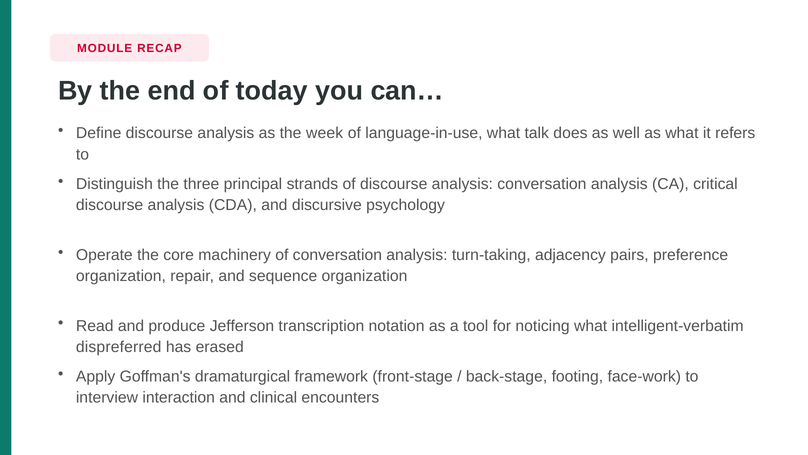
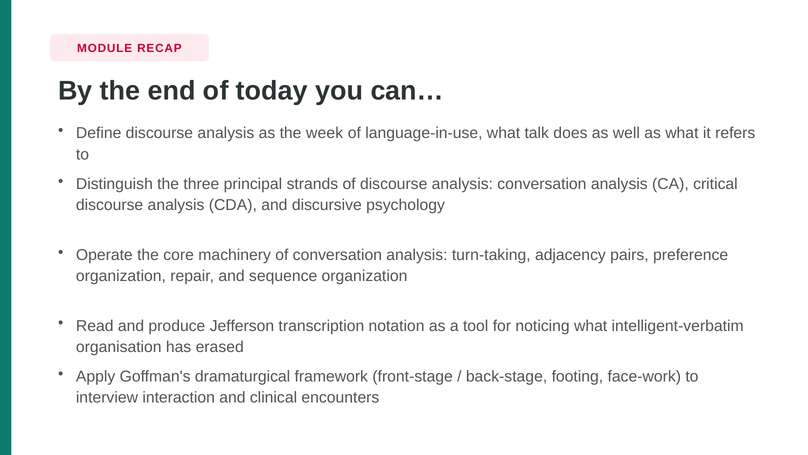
dispreferred: dispreferred -> organisation
